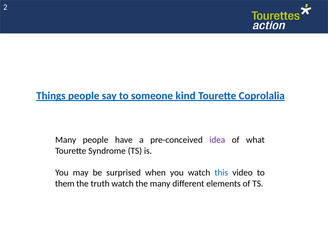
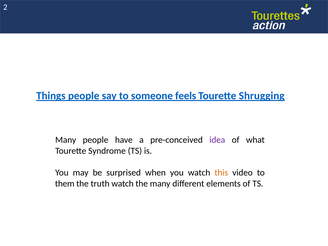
kind: kind -> feels
Coprolalia: Coprolalia -> Shrugging
this colour: blue -> orange
